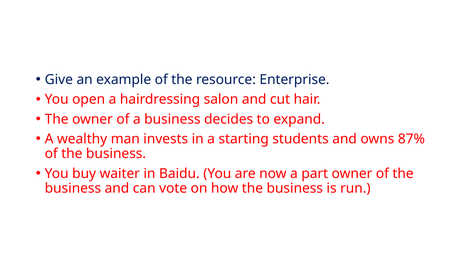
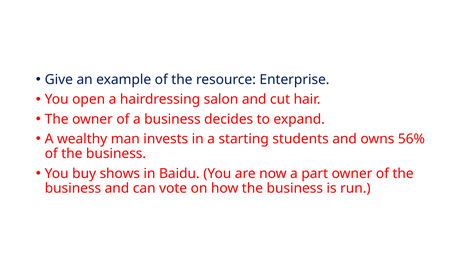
87%: 87% -> 56%
waiter: waiter -> shows
